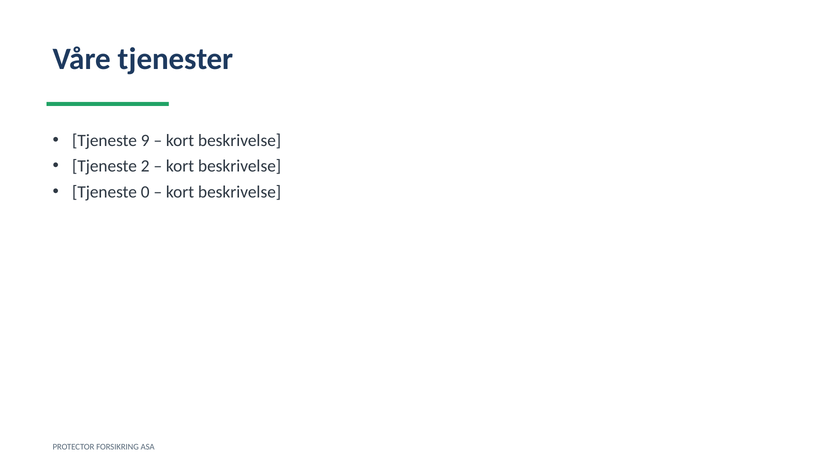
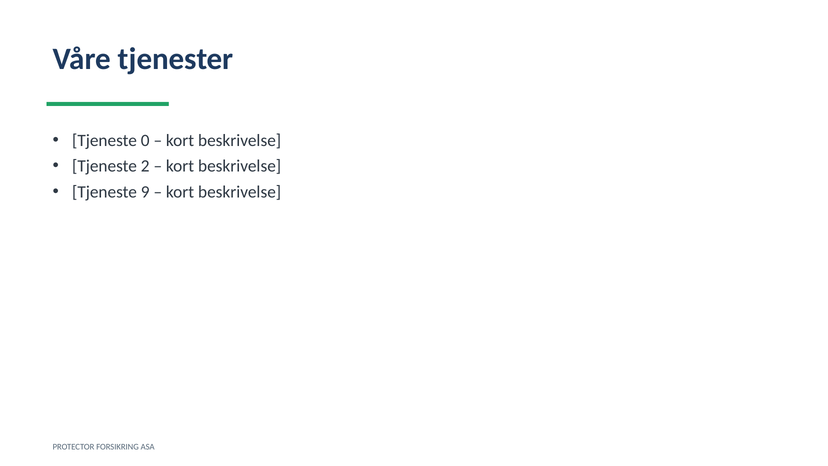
9: 9 -> 0
0: 0 -> 9
